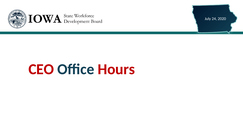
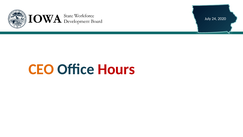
CEO colour: red -> orange
